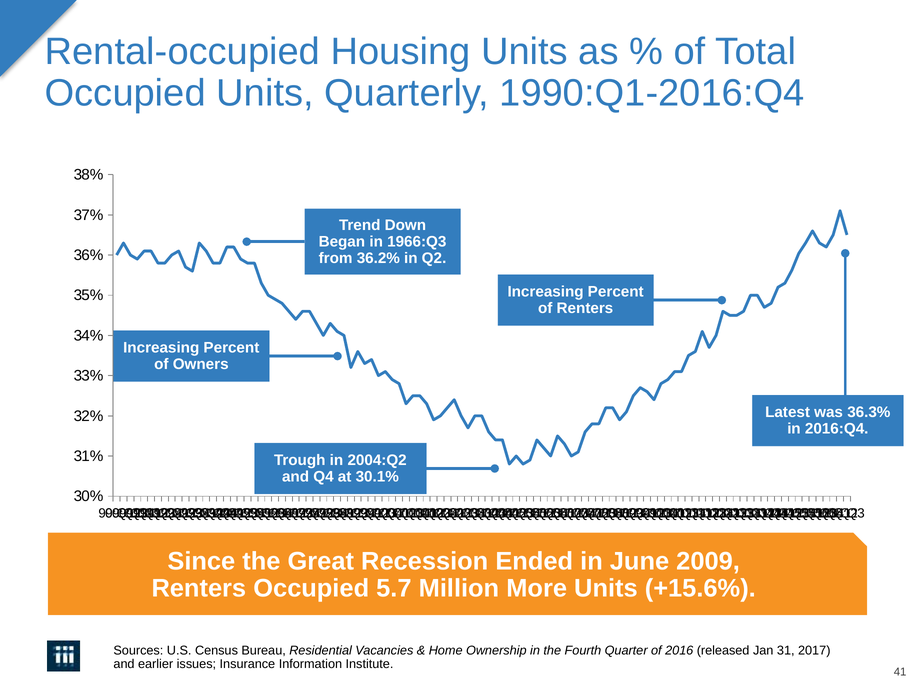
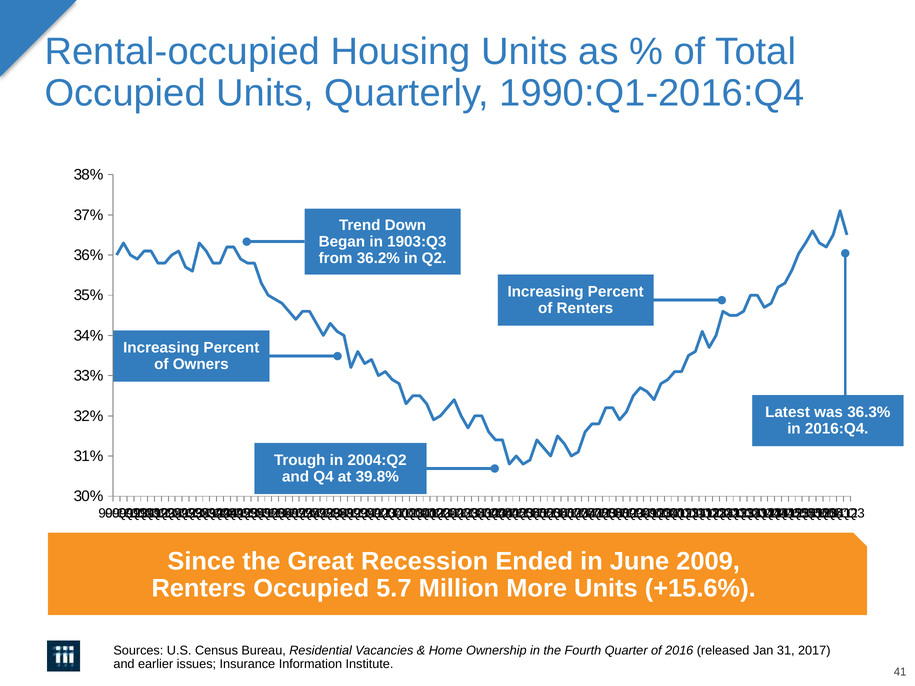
1966:Q3: 1966:Q3 -> 1903:Q3
30.1%: 30.1% -> 39.8%
